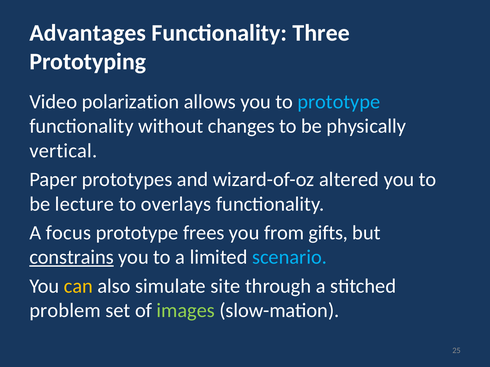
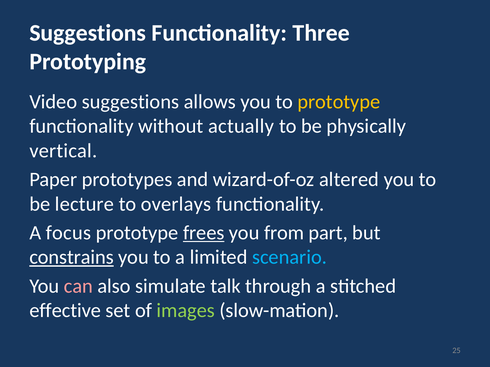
Advantages at (88, 33): Advantages -> Suggestions
Video polarization: polarization -> suggestions
prototype at (339, 102) colour: light blue -> yellow
changes: changes -> actually
frees underline: none -> present
gifts: gifts -> part
can colour: yellow -> pink
site: site -> talk
problem: problem -> effective
